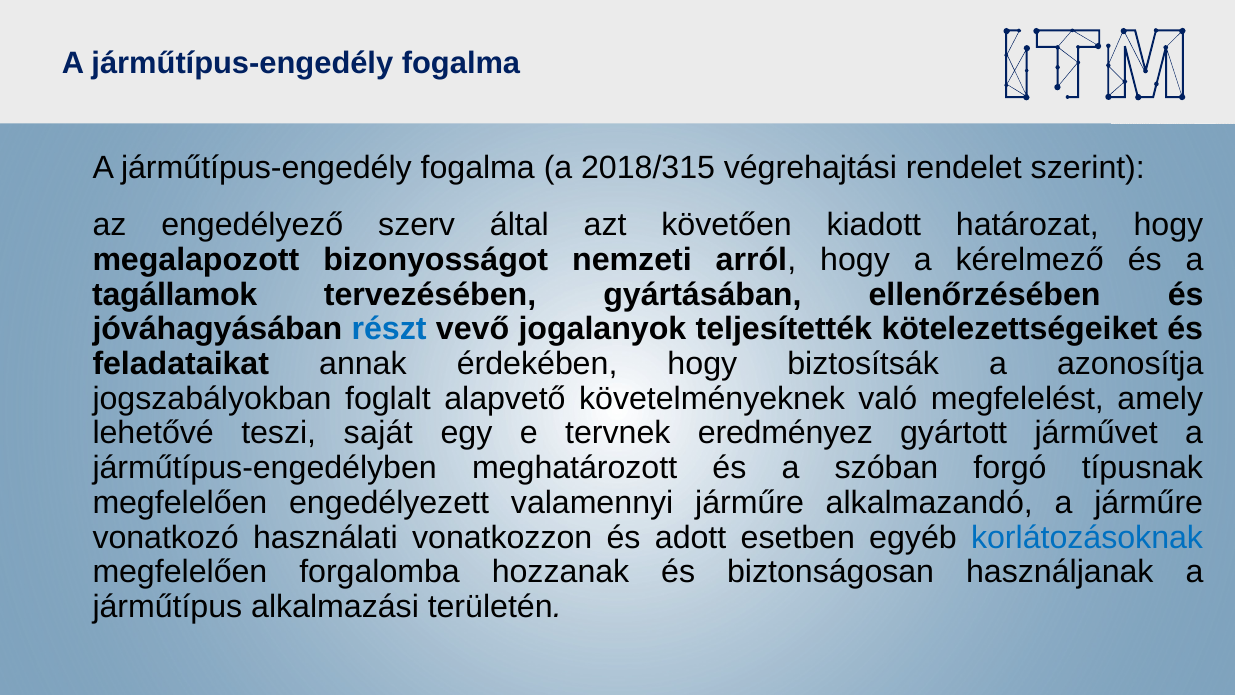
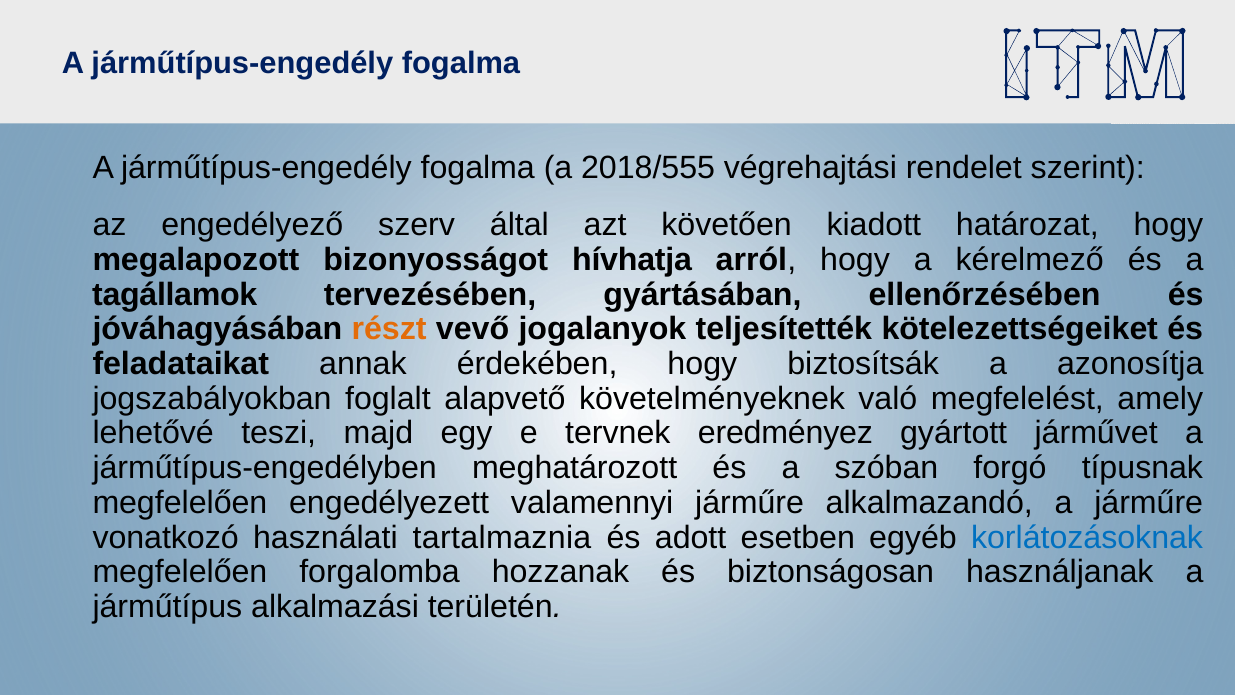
2018/315: 2018/315 -> 2018/555
nemzeti: nemzeti -> hívhatja
részt colour: blue -> orange
saját: saját -> majd
vonatkozzon: vonatkozzon -> tartalmaznia
